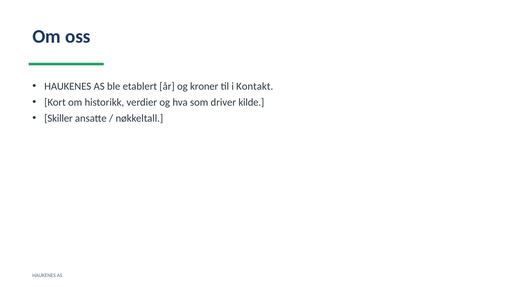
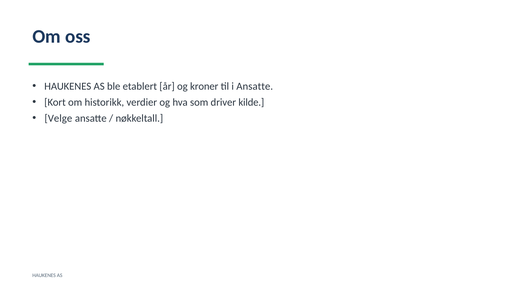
i Kontakt: Kontakt -> Ansatte
Skiller: Skiller -> Velge
